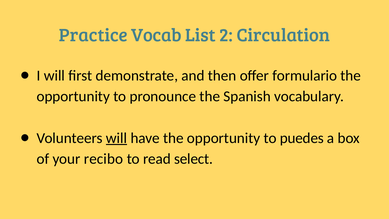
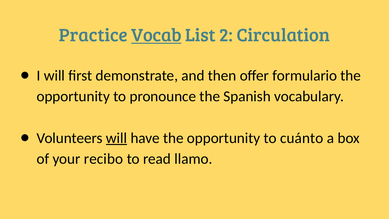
Vocab underline: none -> present
puedes: puedes -> cuánto
select: select -> llamo
